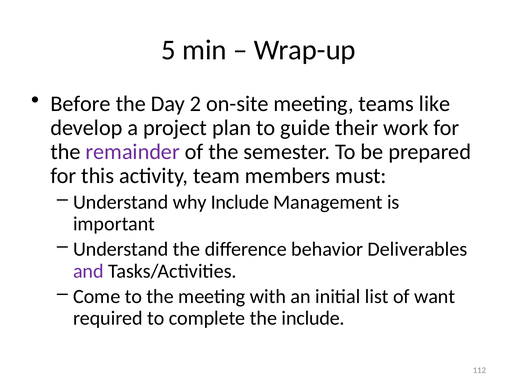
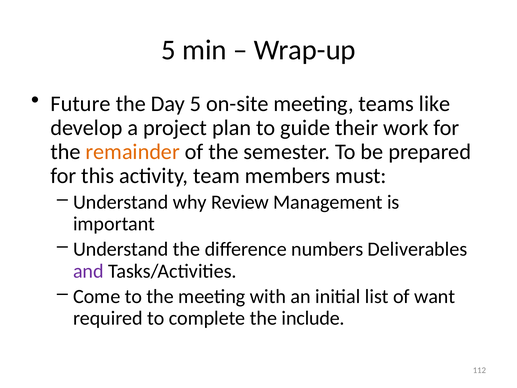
Before: Before -> Future
Day 2: 2 -> 5
remainder colour: purple -> orange
why Include: Include -> Review
behavior: behavior -> numbers
